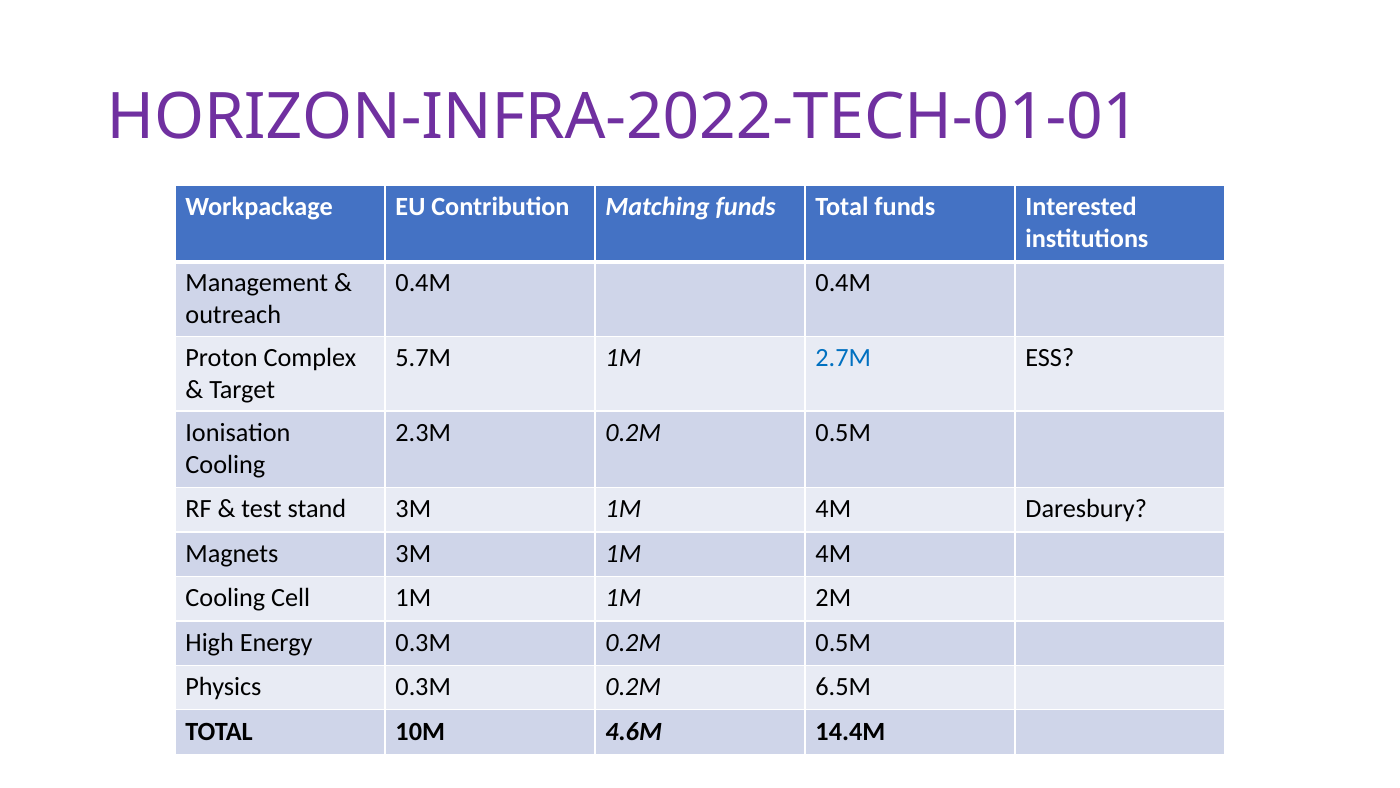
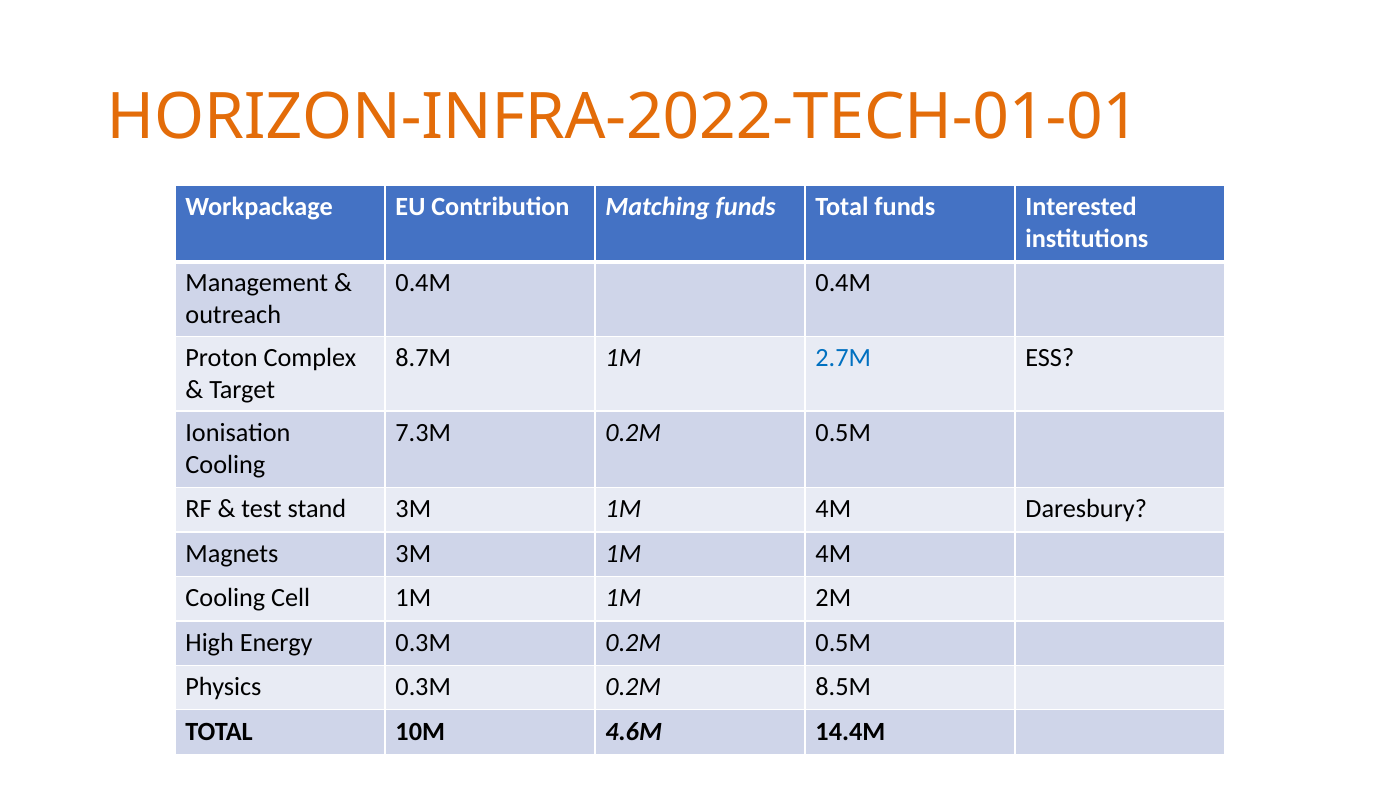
HORIZON-INFRA-2022-TECH-01-01 colour: purple -> orange
5.7M: 5.7M -> 8.7M
2.3M: 2.3M -> 7.3M
6.5M: 6.5M -> 8.5M
